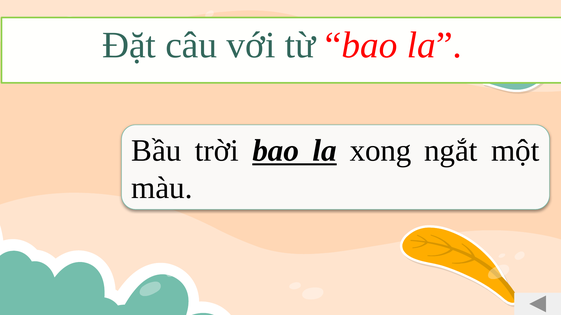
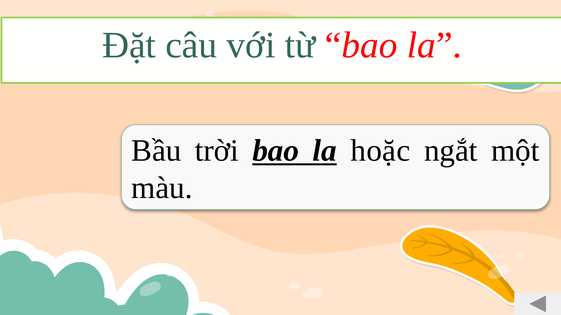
xong: xong -> hoặc
